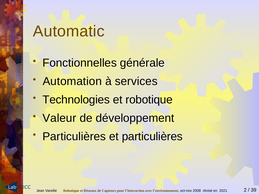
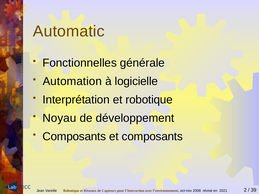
services: services -> logicielle
Technologies: Technologies -> Interprétation
Valeur: Valeur -> Noyau
Particulières at (74, 137): Particulières -> Composants
et particulières: particulières -> composants
